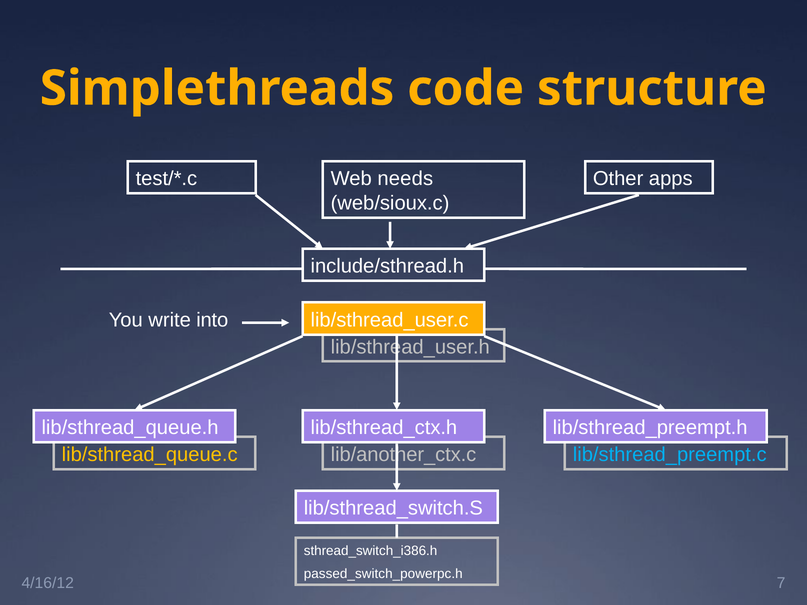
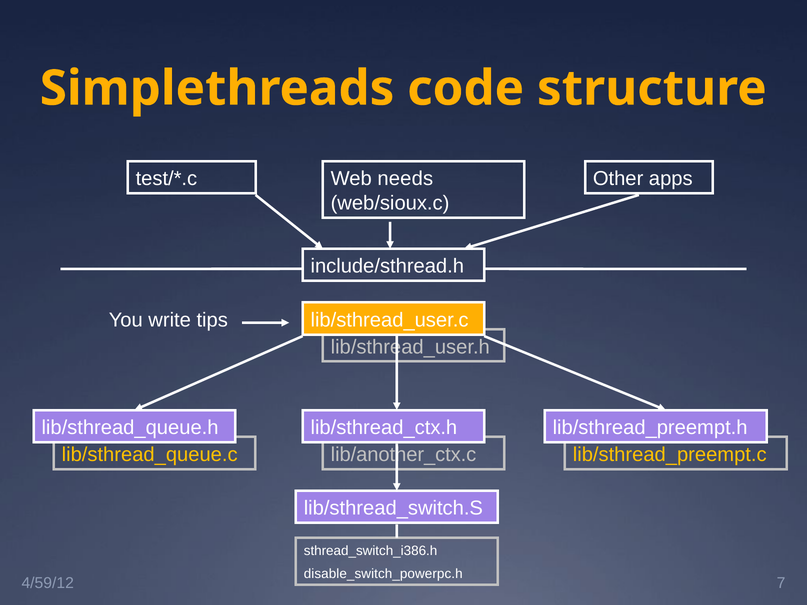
into: into -> tips
lib/sthread_preempt.c colour: light blue -> yellow
passed_switch_powerpc.h: passed_switch_powerpc.h -> disable_switch_powerpc.h
4/16/12: 4/16/12 -> 4/59/12
